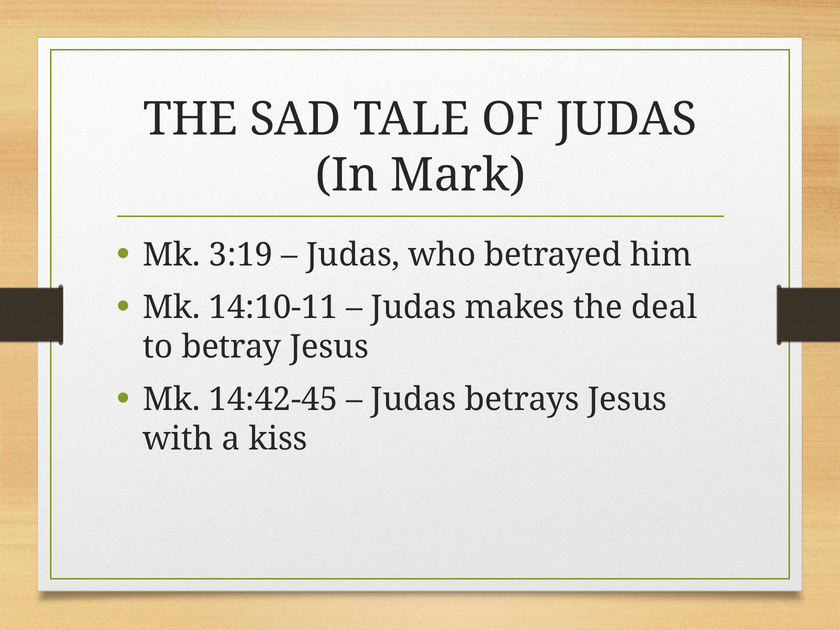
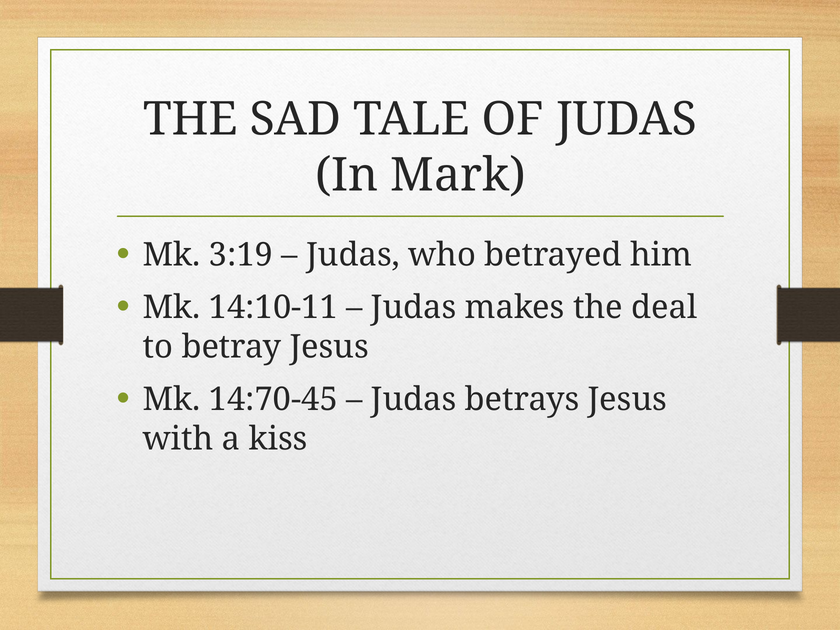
14:42-45: 14:42-45 -> 14:70-45
